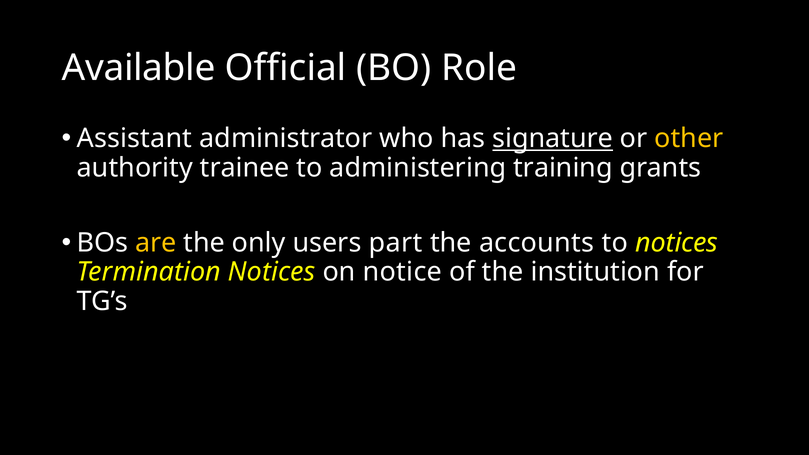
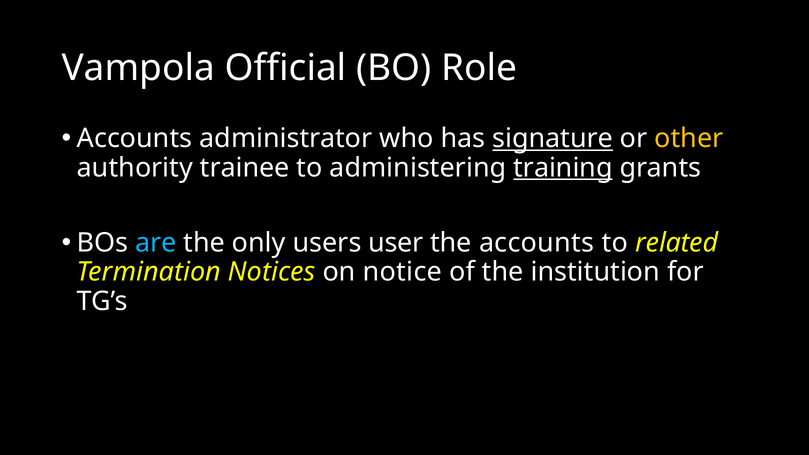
Available: Available -> Vampola
Assistant at (135, 139): Assistant -> Accounts
training underline: none -> present
are colour: yellow -> light blue
part: part -> user
to notices: notices -> related
